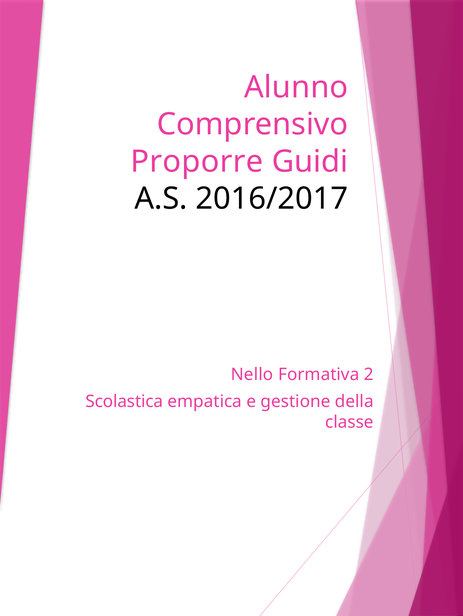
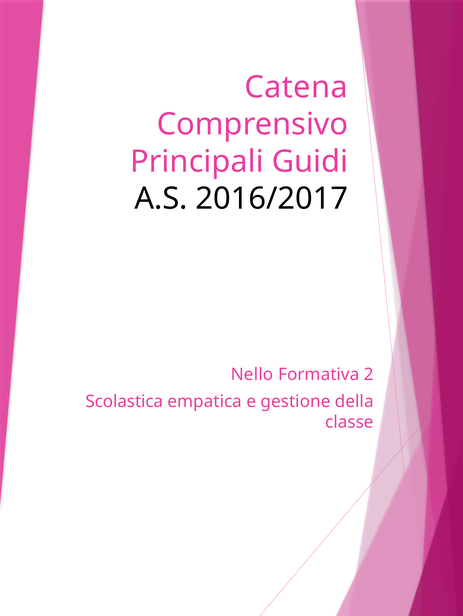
Alunno: Alunno -> Catena
Proporre: Proporre -> Principali
